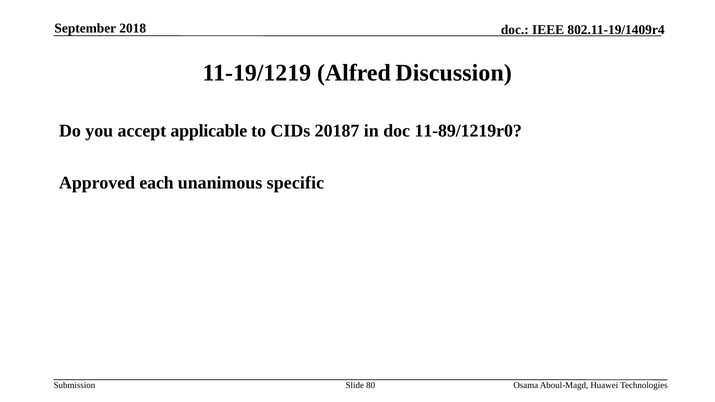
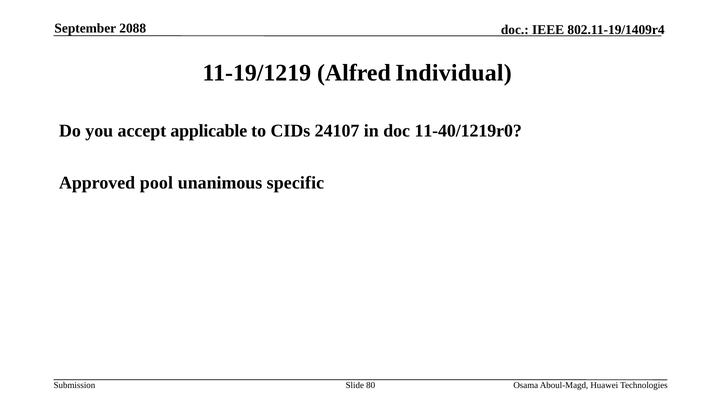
2018: 2018 -> 2088
Discussion: Discussion -> Individual
20187: 20187 -> 24107
11-89/1219r0: 11-89/1219r0 -> 11-40/1219r0
each: each -> pool
